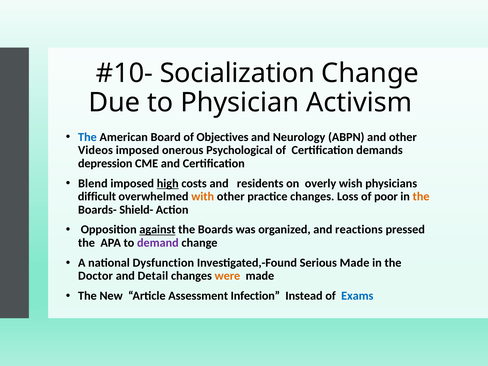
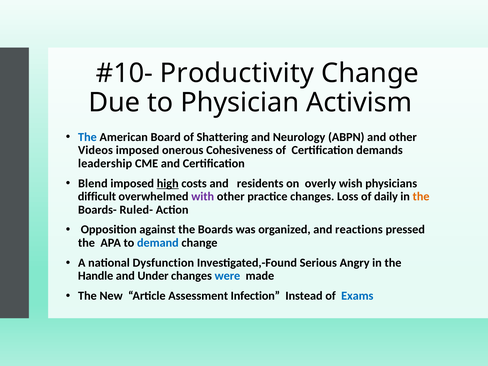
Socialization: Socialization -> Productivity
Objectives: Objectives -> Shattering
Psychological: Psychological -> Cohesiveness
depression: depression -> leadership
with colour: orange -> purple
poor: poor -> daily
Shield-: Shield- -> Ruled-
against underline: present -> none
demand colour: purple -> blue
Serious Made: Made -> Angry
Doctor: Doctor -> Handle
Detail: Detail -> Under
were colour: orange -> blue
